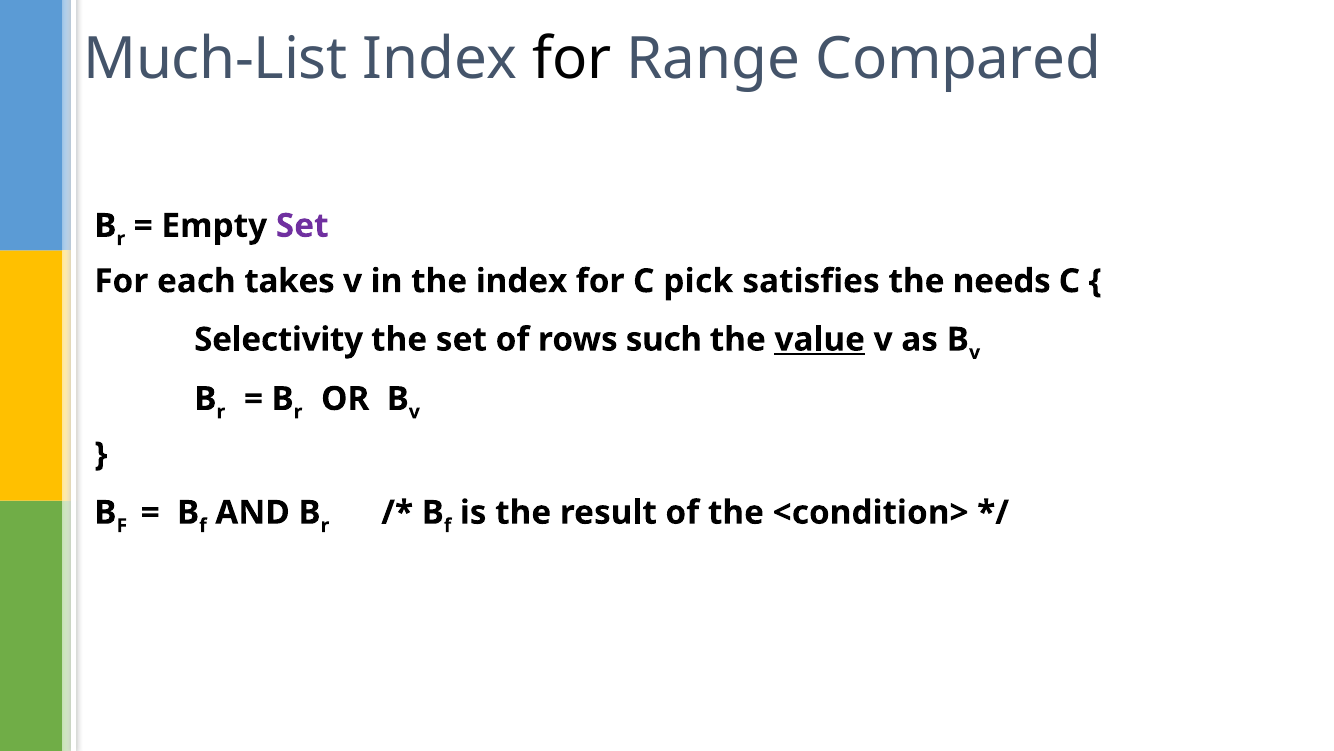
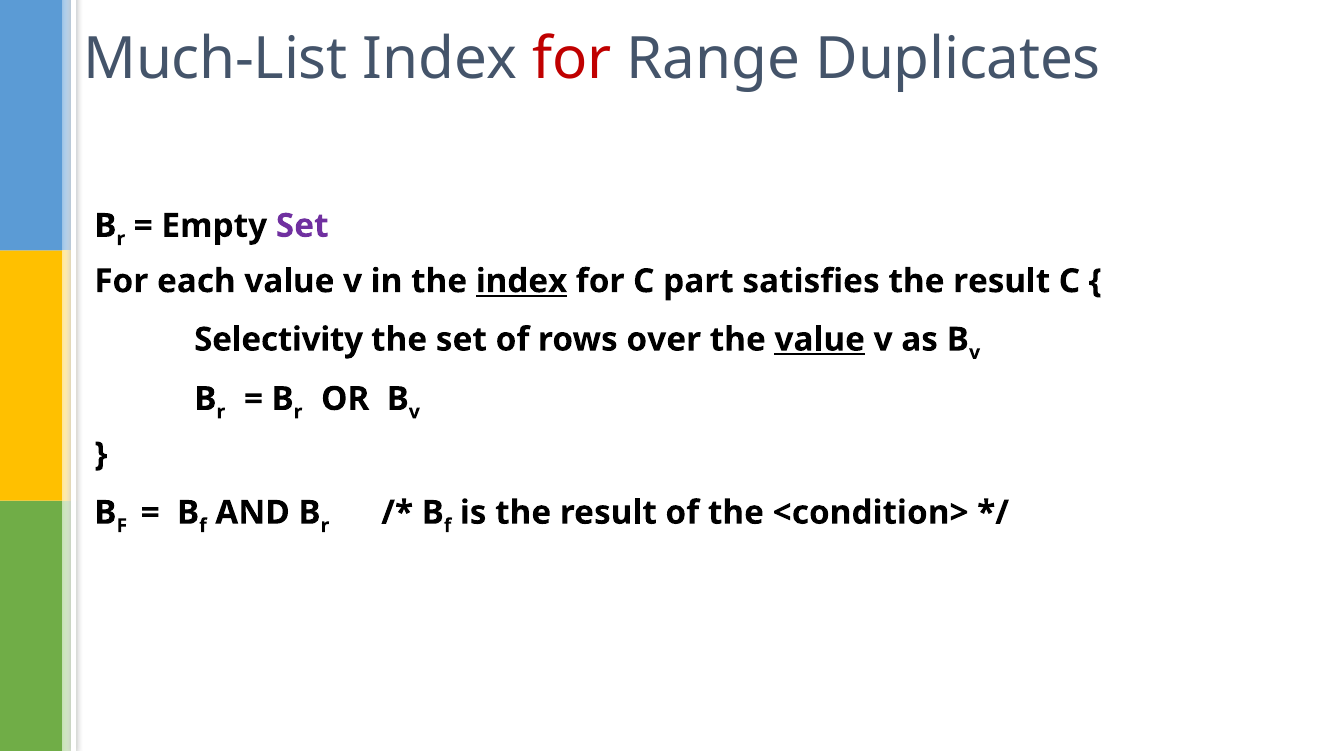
for at (572, 60) colour: black -> red
Compared: Compared -> Duplicates
each takes: takes -> value
index at (522, 281) underline: none -> present
pick: pick -> part
satisfies the needs: needs -> result
such: such -> over
